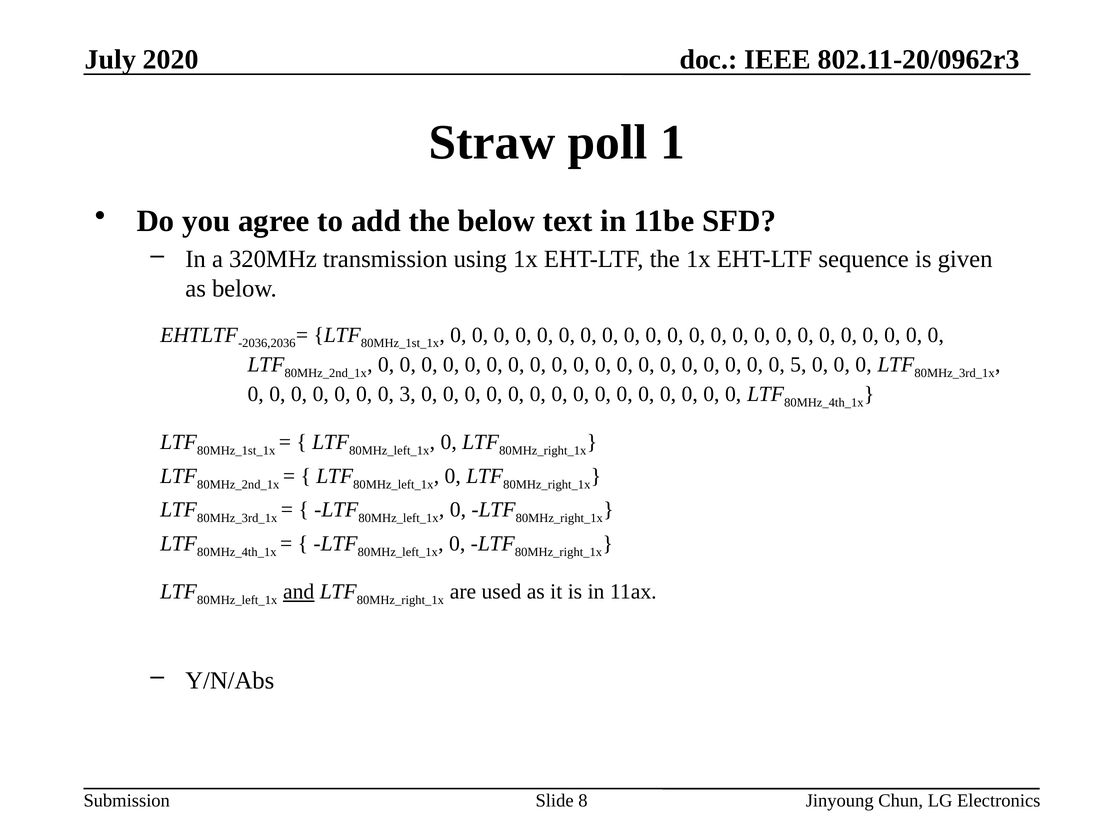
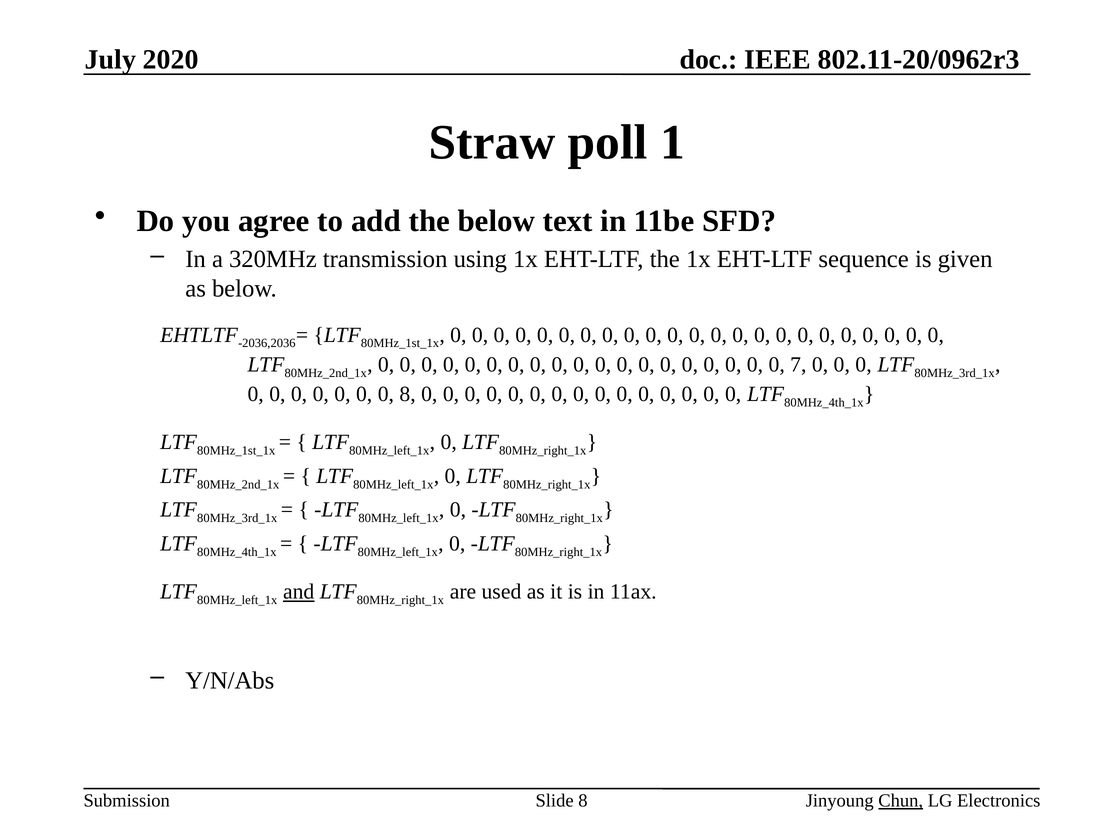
5: 5 -> 7
0 3: 3 -> 8
Chun underline: none -> present
